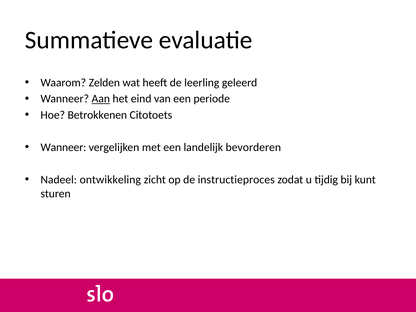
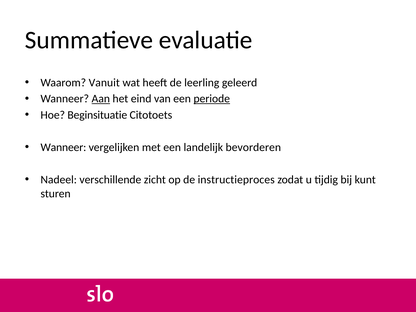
Zelden: Zelden -> Vanuit
periode underline: none -> present
Betrokkenen: Betrokkenen -> Beginsituatie
ontwikkeling: ontwikkeling -> verschillende
